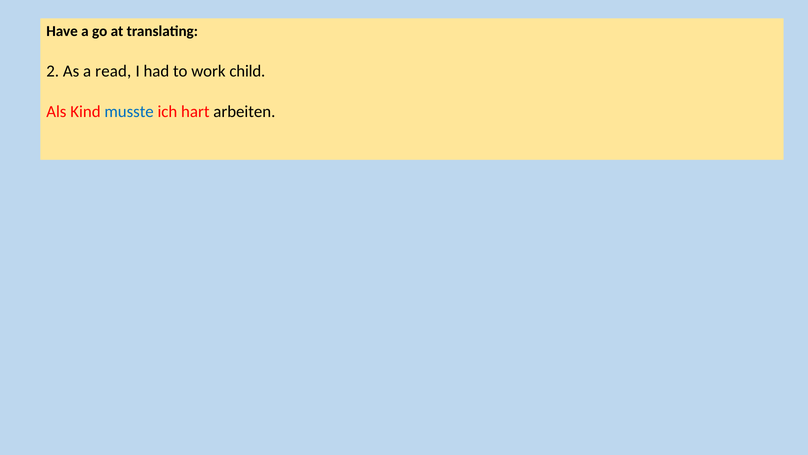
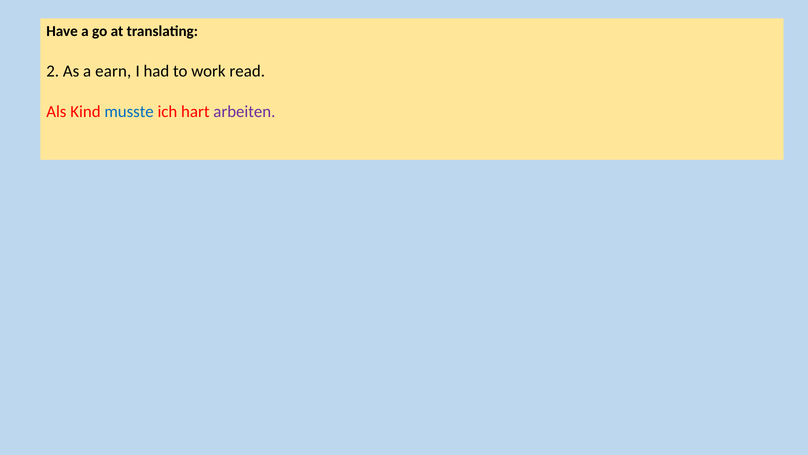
read: read -> earn
child: child -> read
arbeiten colour: black -> purple
